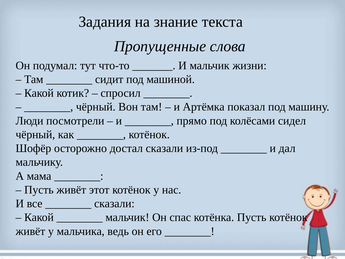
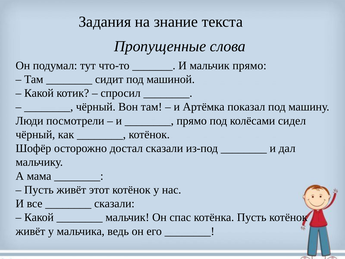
мальчик жизни: жизни -> прямо
